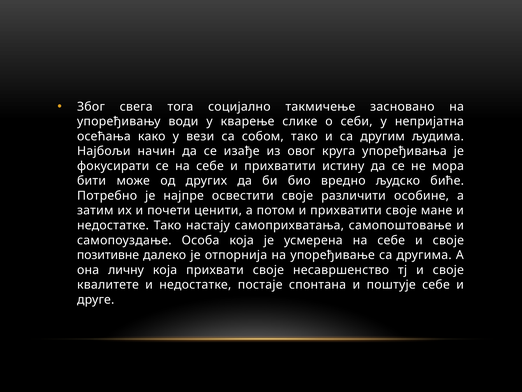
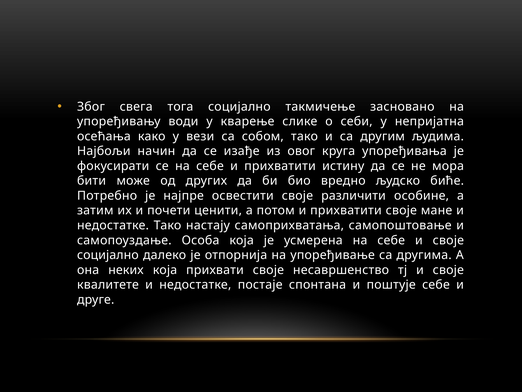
позитивне at (108, 255): позитивне -> социјално
личну: личну -> неких
